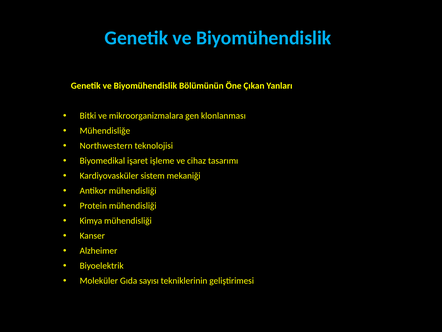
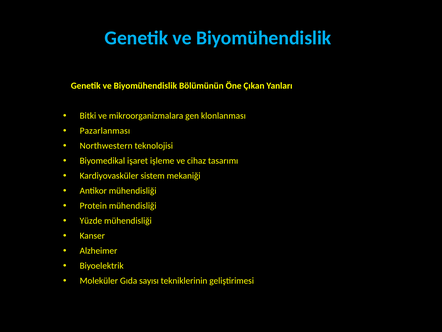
Mühendisliğe: Mühendisliğe -> Pazarlanması
Kimya: Kimya -> Yüzde
